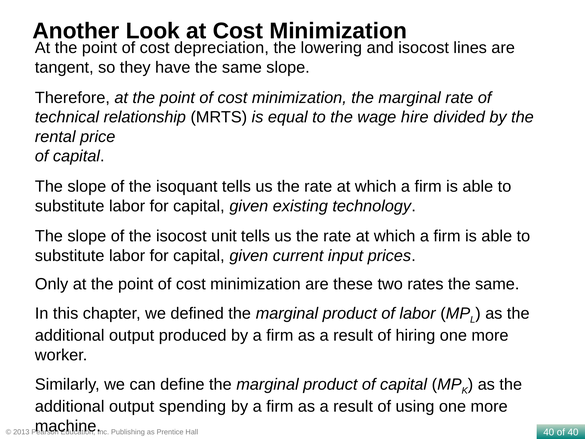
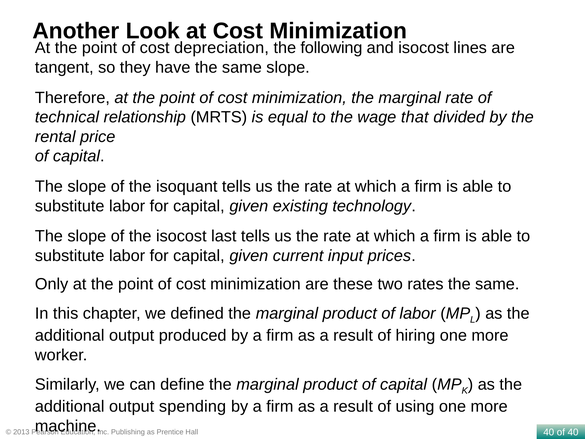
lowering: lowering -> following
hire: hire -> that
unit: unit -> last
